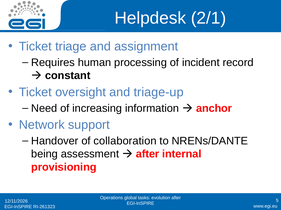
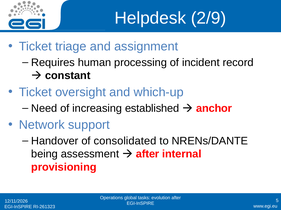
2/1: 2/1 -> 2/9
triage-up: triage-up -> which-up
information: information -> established
collaboration: collaboration -> consolidated
